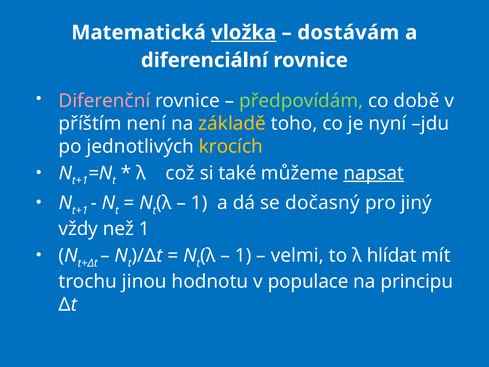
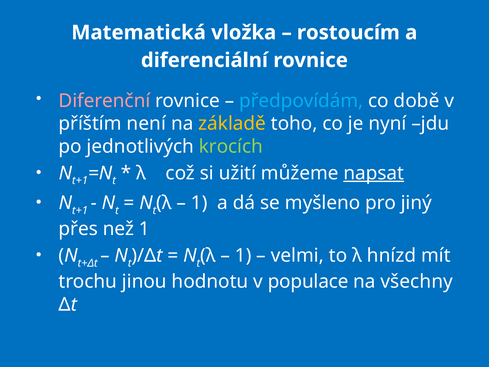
vložka underline: present -> none
dostávám: dostávám -> rostoucím
předpovídám colour: light green -> light blue
krocích colour: yellow -> light green
také: také -> užití
dočasný: dočasný -> myšleno
vždy: vždy -> přes
hlídat: hlídat -> hnízd
principu: principu -> všechny
